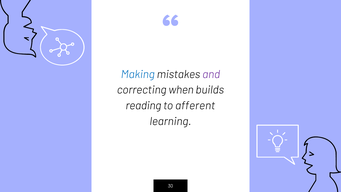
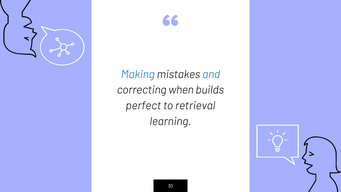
and colour: purple -> blue
reading: reading -> perfect
afferent: afferent -> retrieval
